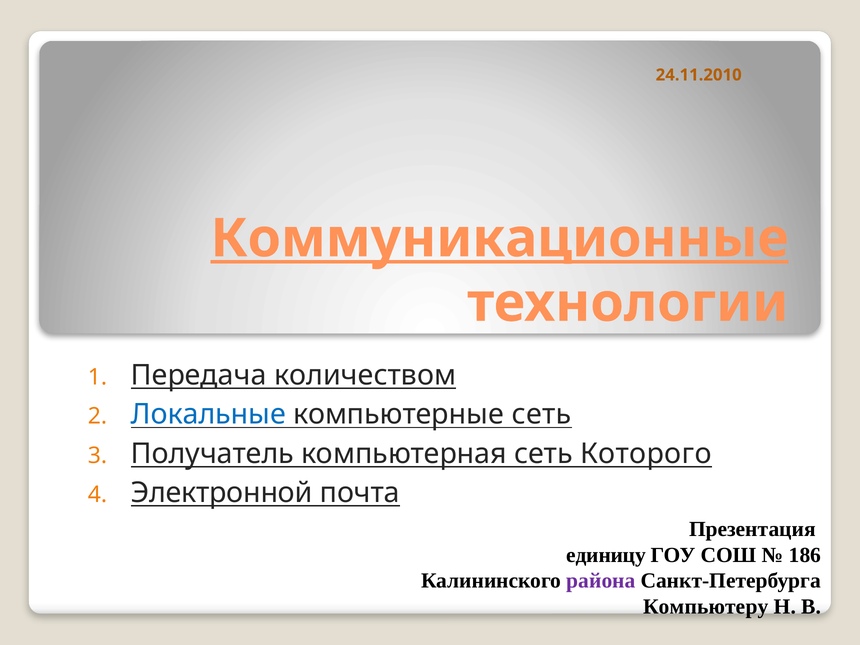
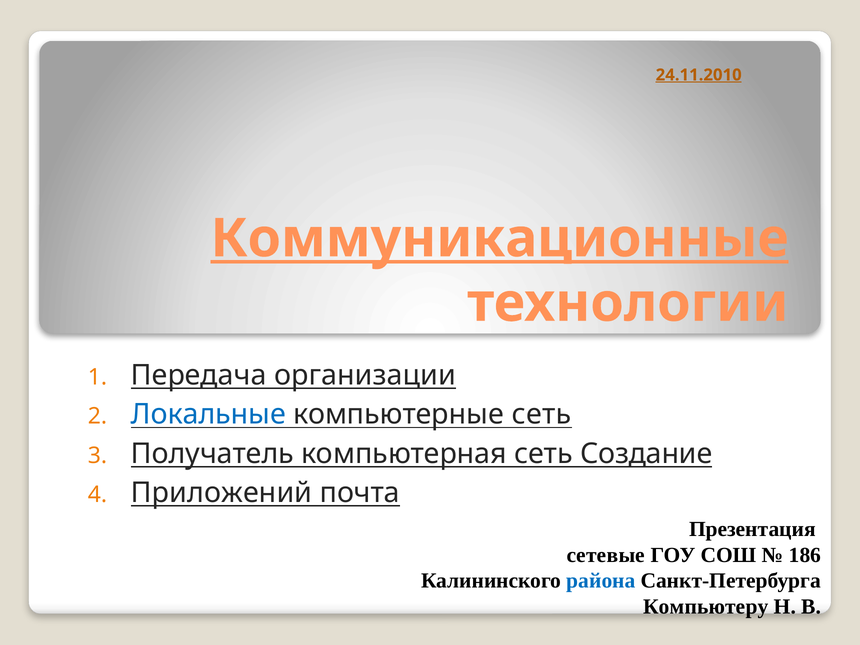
24.11.2010 underline: none -> present
количеством: количеством -> организации
Которого: Которого -> Создание
Электронной: Электронной -> Приложений
единицу: единицу -> сетевые
района colour: purple -> blue
